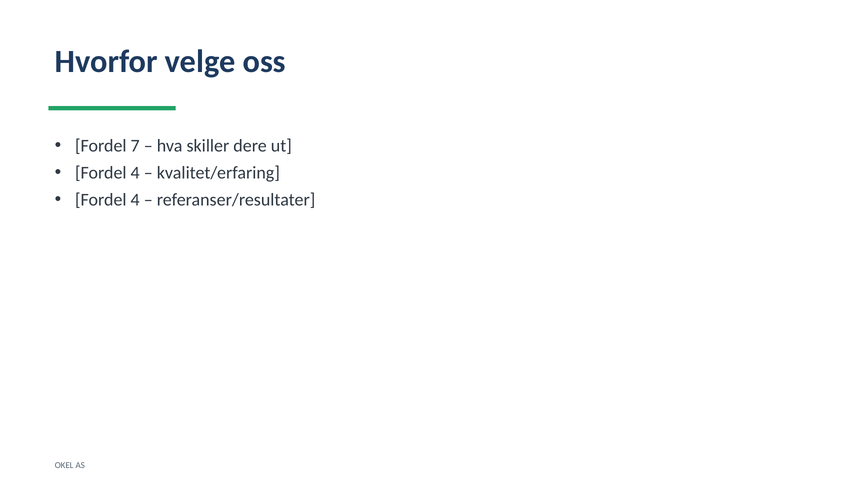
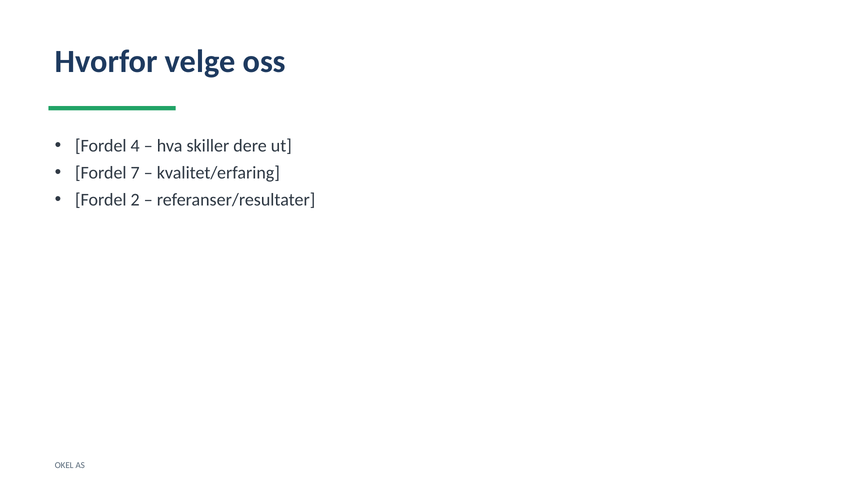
7: 7 -> 4
4 at (135, 173): 4 -> 7
4 at (135, 200): 4 -> 2
